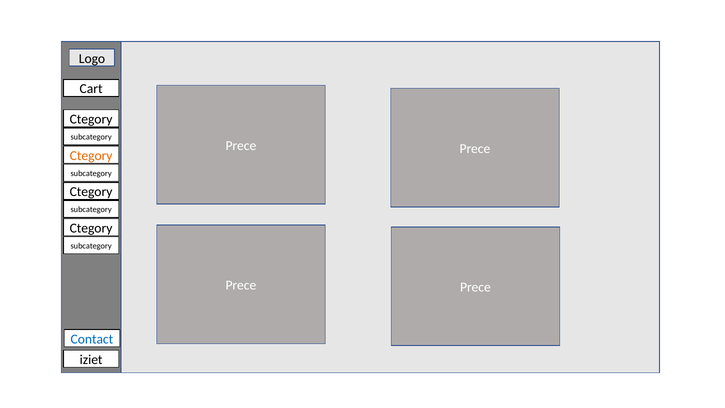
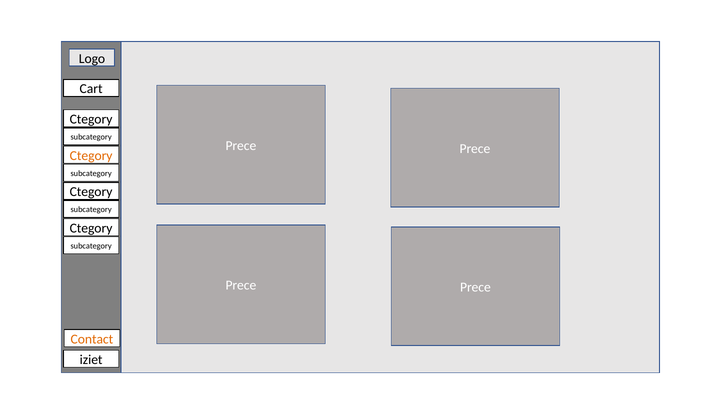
Contact colour: blue -> orange
